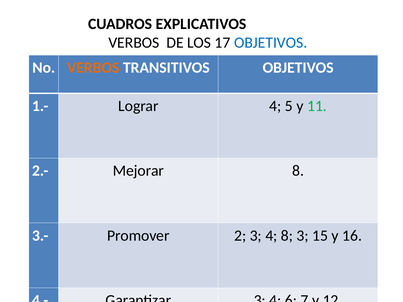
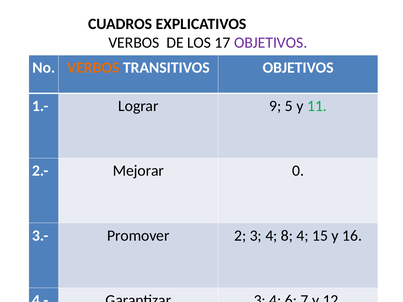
OBJETIVOS at (271, 43) colour: blue -> purple
Lograr 4: 4 -> 9
Mejorar 8: 8 -> 0
8 3: 3 -> 4
